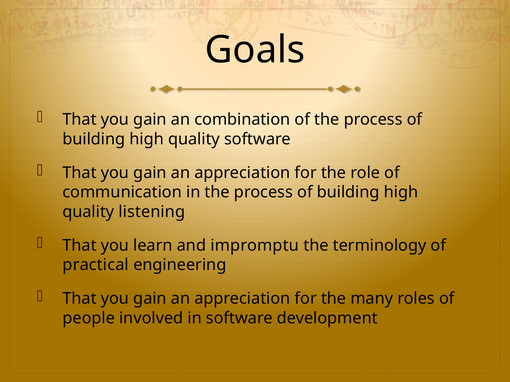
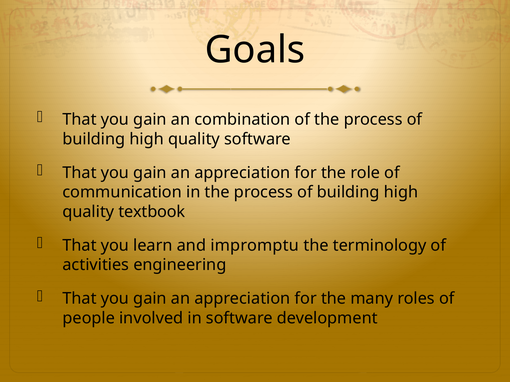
listening: listening -> textbook
practical: practical -> activities
